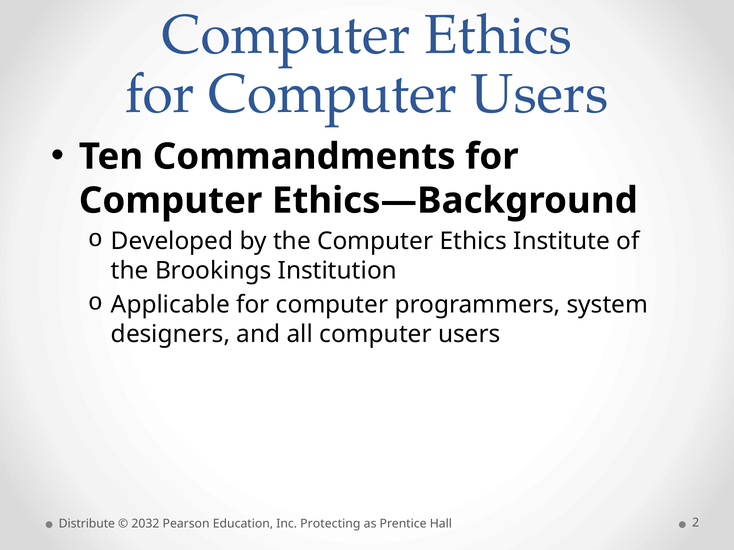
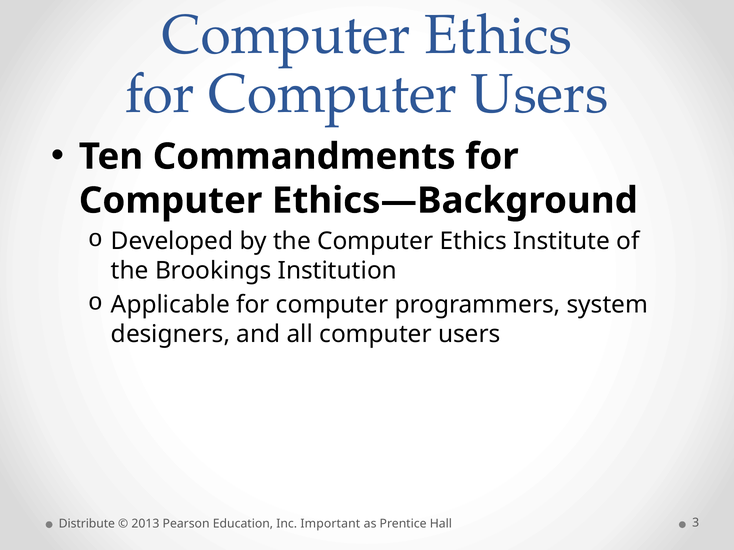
2032: 2032 -> 2013
Protecting: Protecting -> Important
2: 2 -> 3
